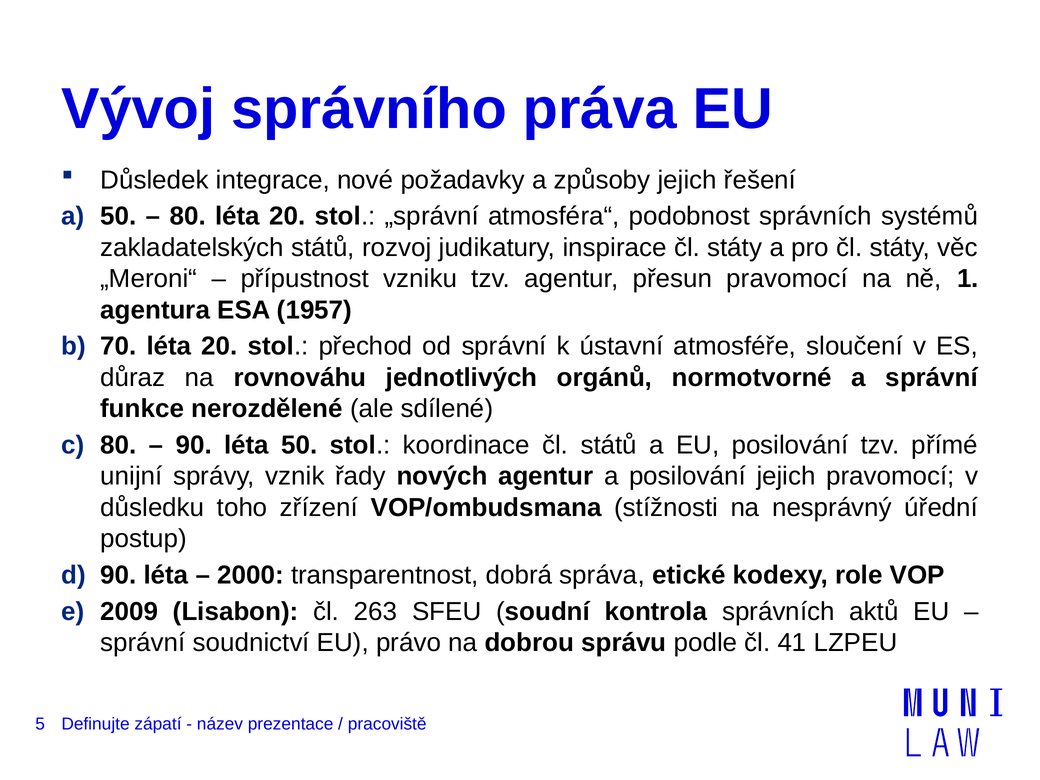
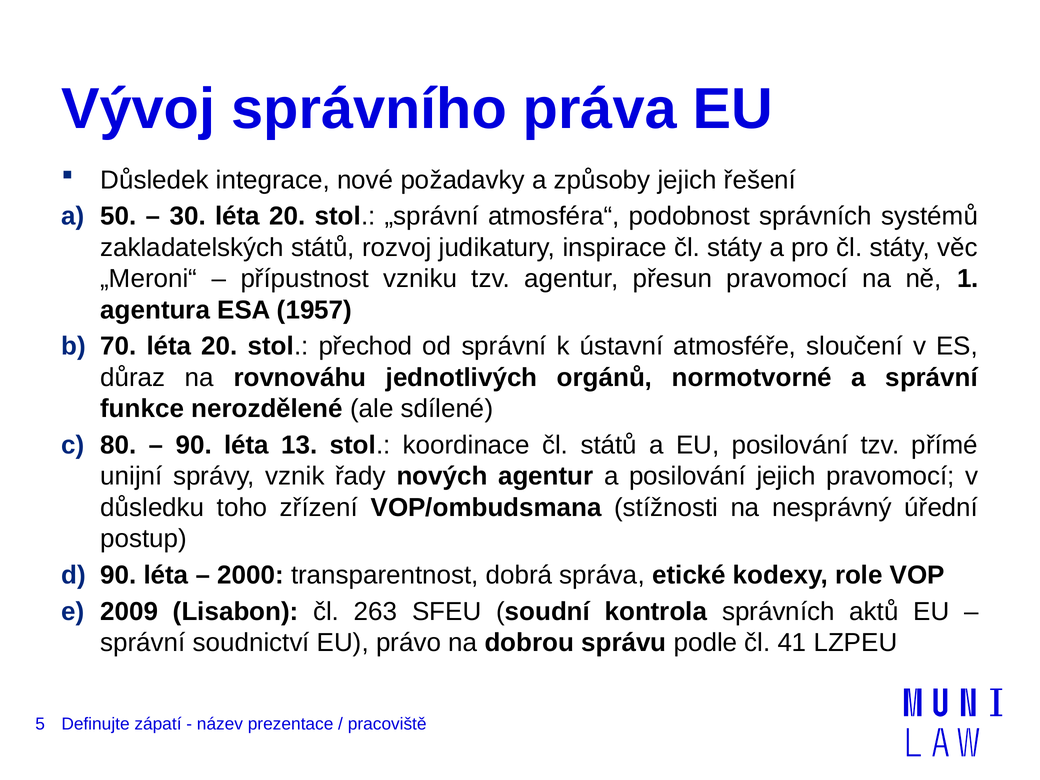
80 at (188, 216): 80 -> 30
léta 50: 50 -> 13
